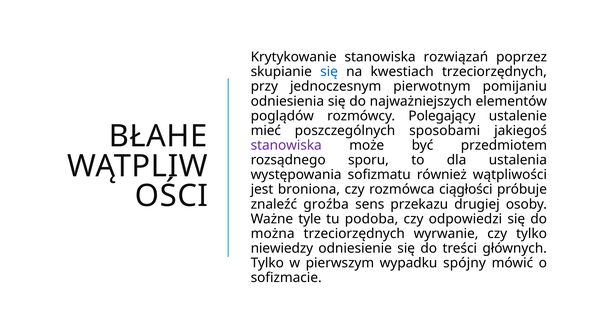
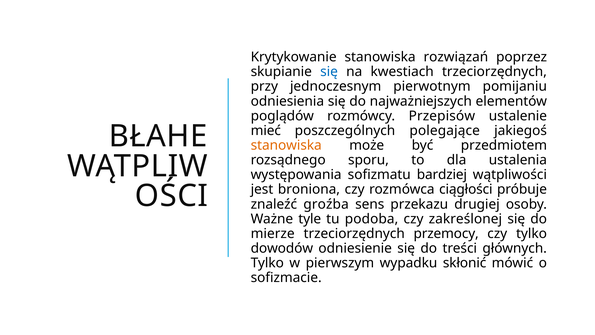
Polegający: Polegający -> Przepisów
sposobami: sposobami -> polegające
stanowiska at (286, 145) colour: purple -> orange
również: również -> bardziej
odpowiedzi: odpowiedzi -> zakreślonej
można: można -> mierze
wyrwanie: wyrwanie -> przemocy
niewiedzy: niewiedzy -> dowodów
spójny: spójny -> skłonić
